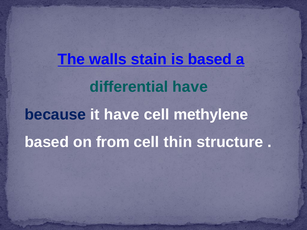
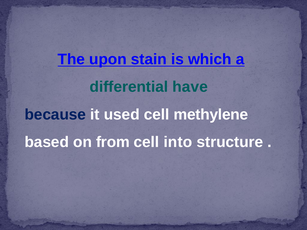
walls: walls -> upon
is based: based -> which
it have: have -> used
thin: thin -> into
